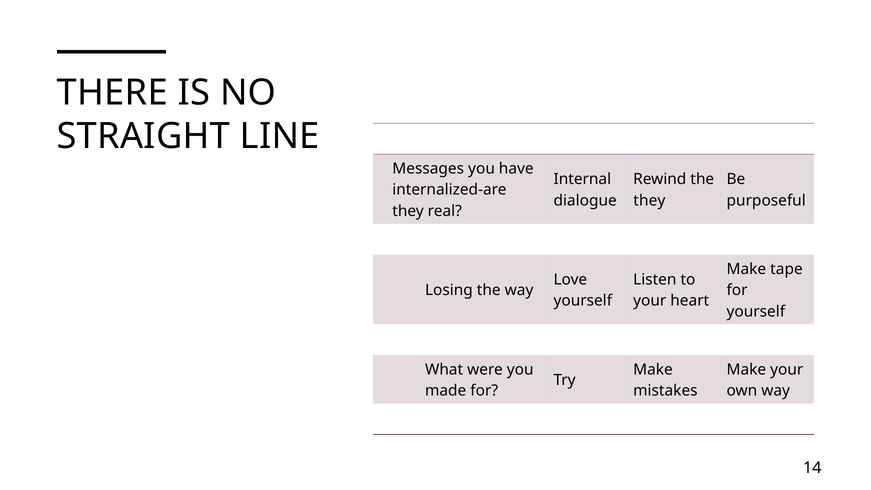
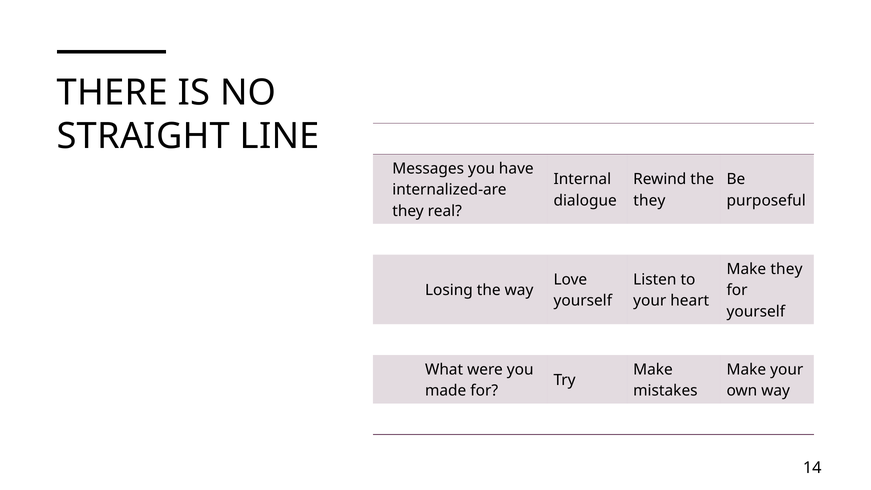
Make tape: tape -> they
